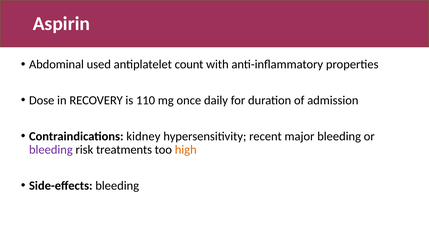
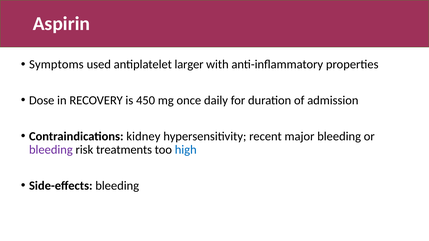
Abdominal: Abdominal -> Symptoms
count: count -> larger
110: 110 -> 450
high colour: orange -> blue
